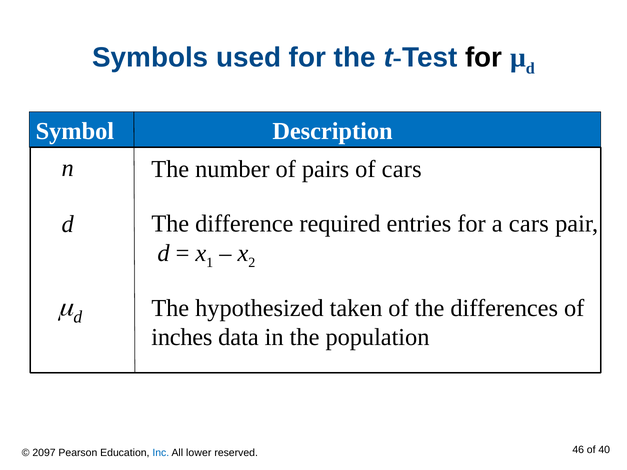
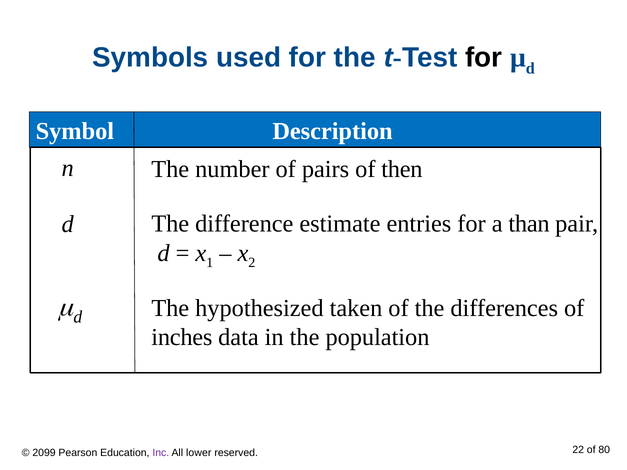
of cars: cars -> then
required: required -> estimate
a cars: cars -> than
2097: 2097 -> 2099
Inc colour: blue -> purple
46: 46 -> 22
40: 40 -> 80
